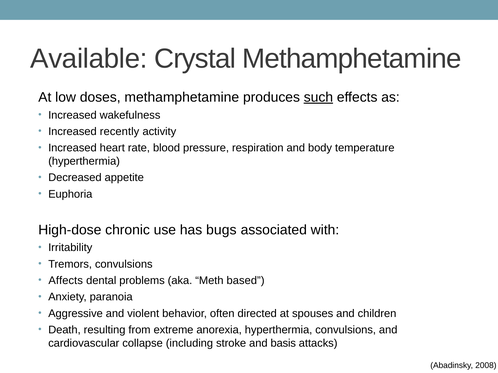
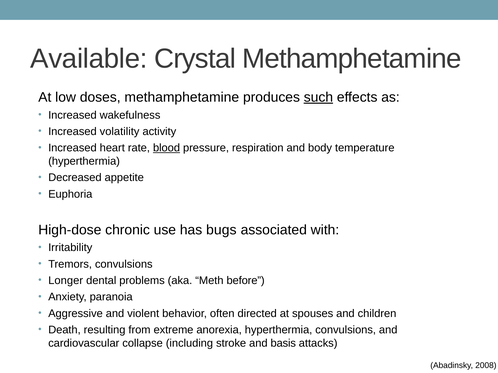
recently: recently -> volatility
blood underline: none -> present
Affects: Affects -> Longer
based: based -> before
